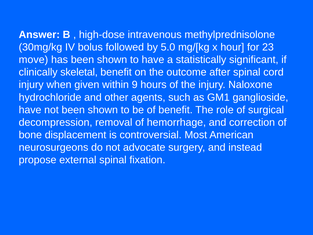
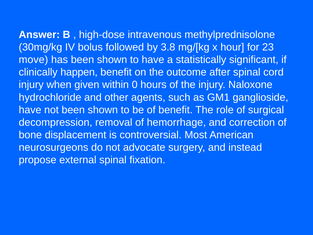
5.0: 5.0 -> 3.8
skeletal: skeletal -> happen
9: 9 -> 0
